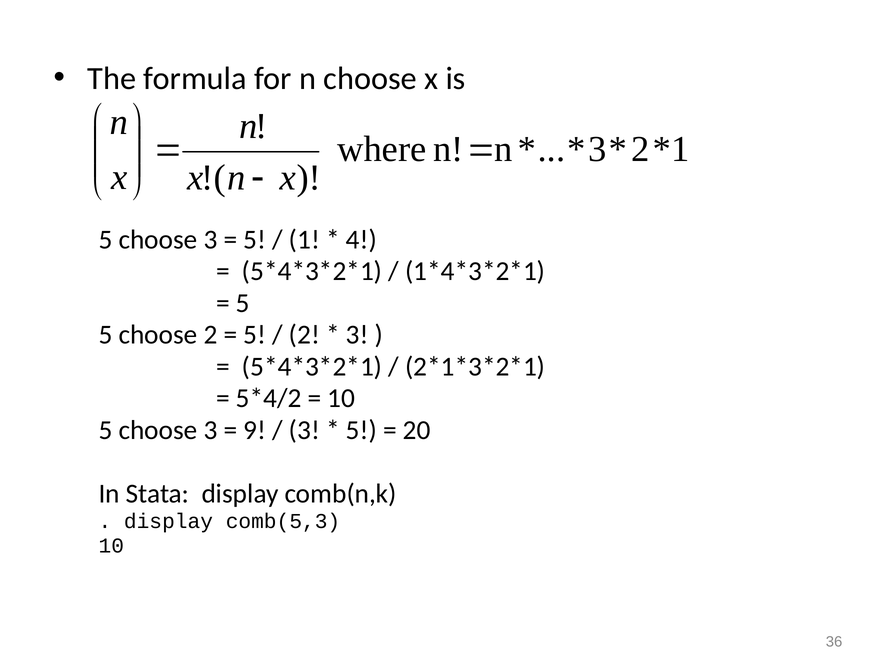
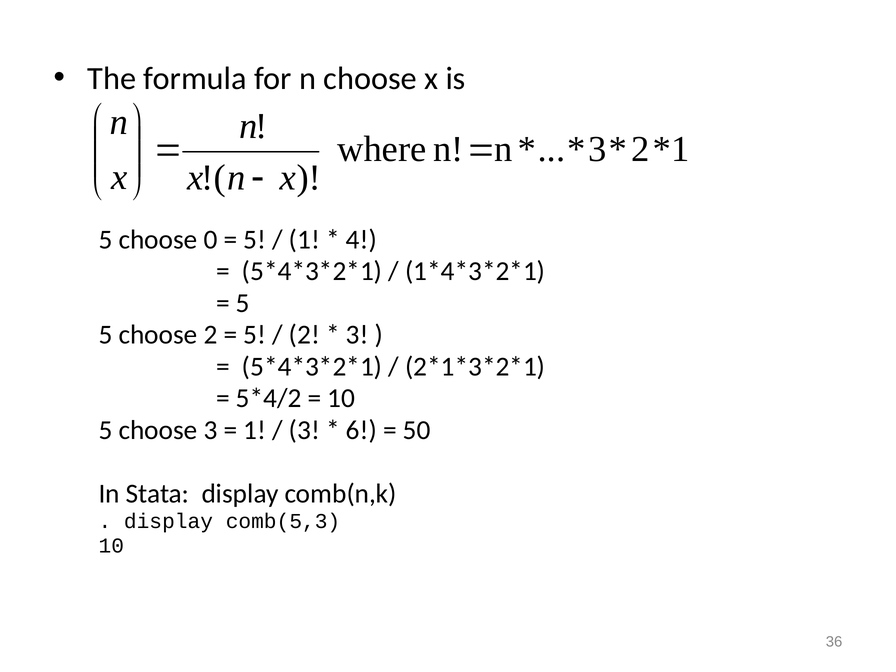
3 at (210, 240): 3 -> 0
9 at (255, 430): 9 -> 1
5 at (361, 430): 5 -> 6
20: 20 -> 50
